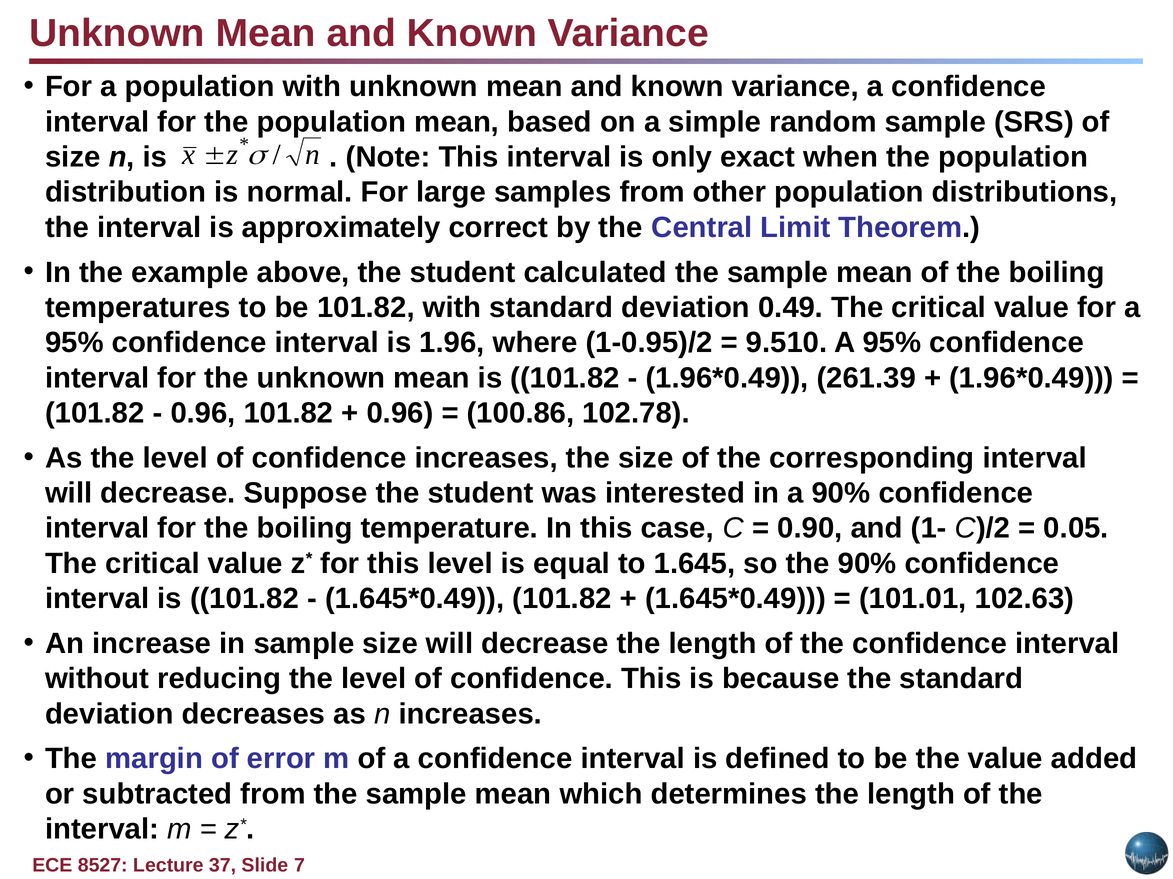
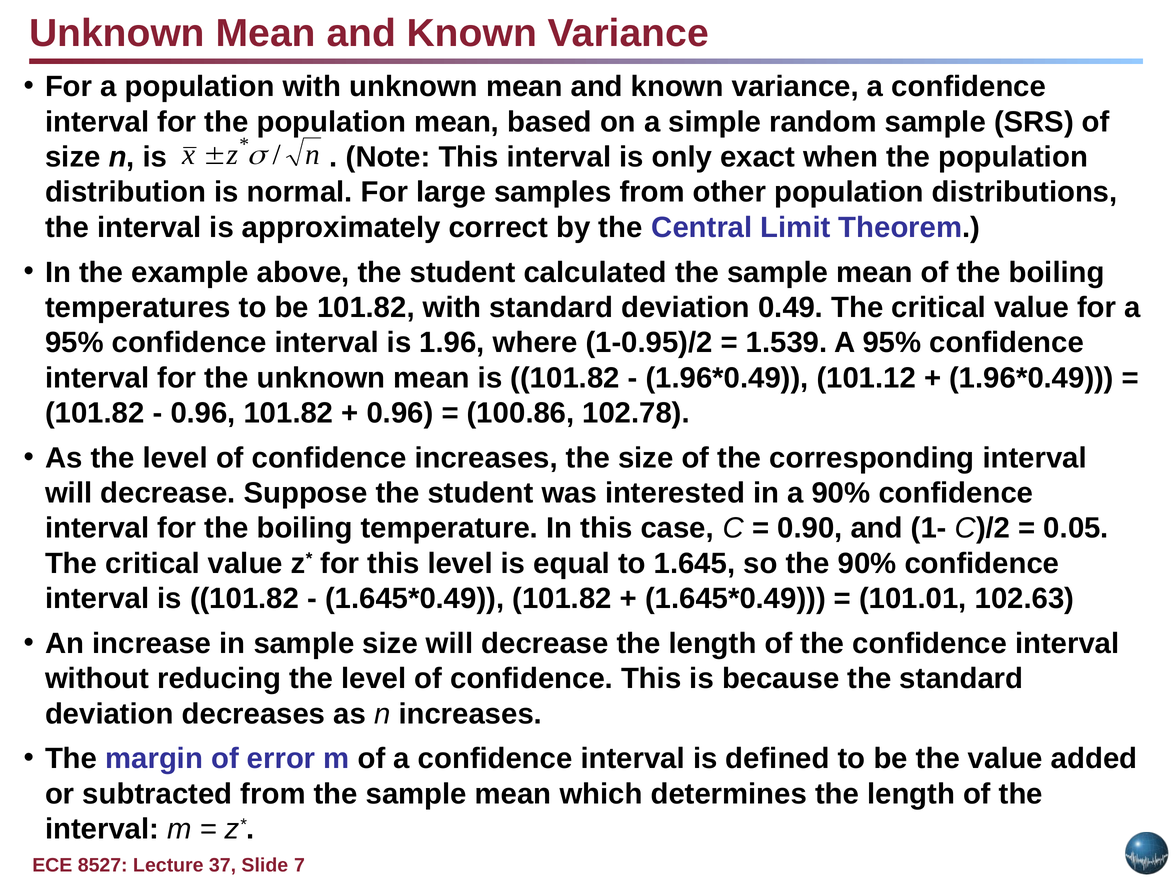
9.510: 9.510 -> 1.539
261.39: 261.39 -> 101.12
